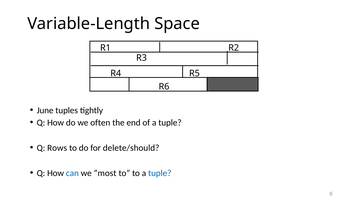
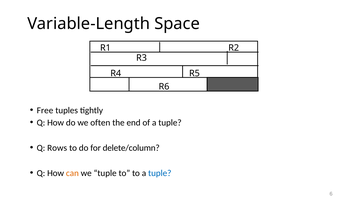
June: June -> Free
delete/should: delete/should -> delete/column
can colour: blue -> orange
we most: most -> tuple
